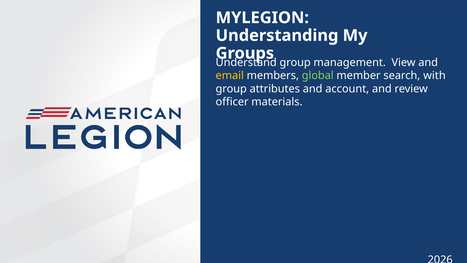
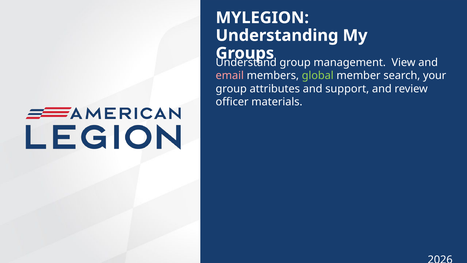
email colour: yellow -> pink
with: with -> your
account: account -> support
